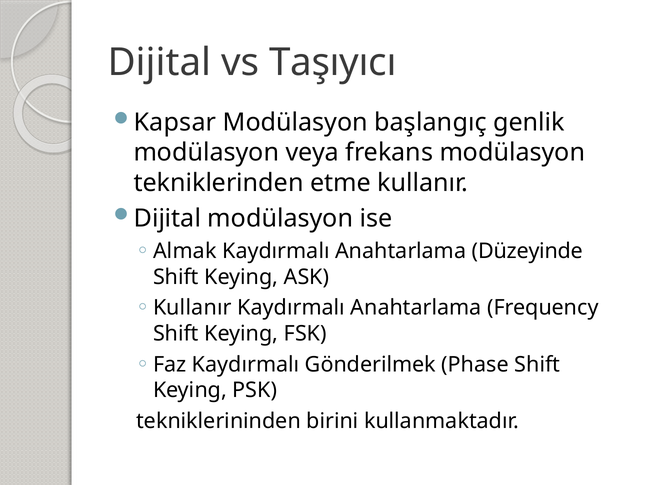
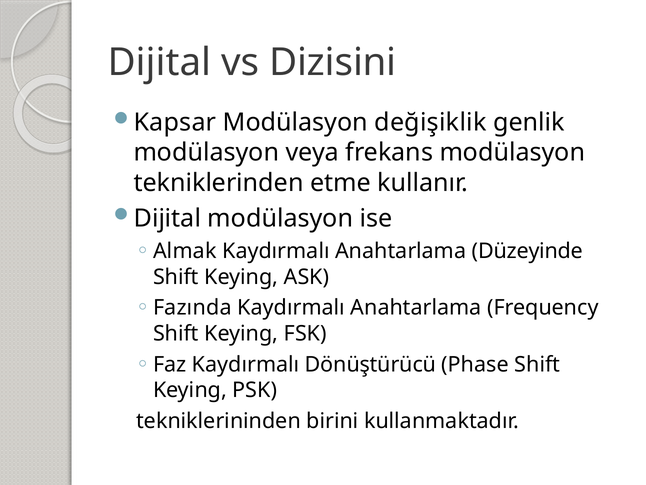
Taşıyıcı: Taşıyıcı -> Dizisini
başlangıç: başlangıç -> değişiklik
Kullanır at (192, 307): Kullanır -> Fazında
Gönderilmek: Gönderilmek -> Dönüştürücü
